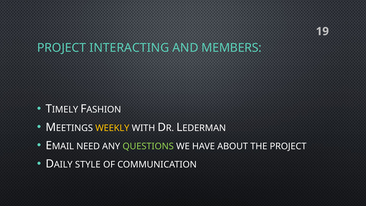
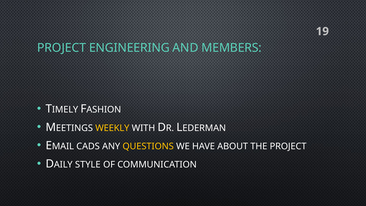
INTERACTING: INTERACTING -> ENGINEERING
NEED: NEED -> CADS
QUESTIONS colour: light green -> yellow
